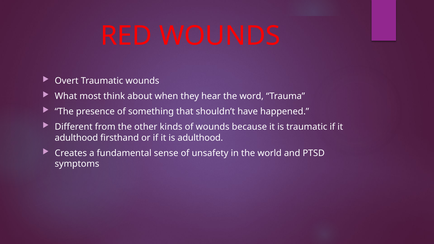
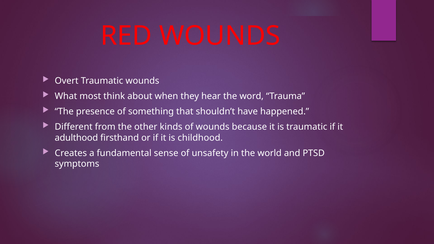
is adulthood: adulthood -> childhood
